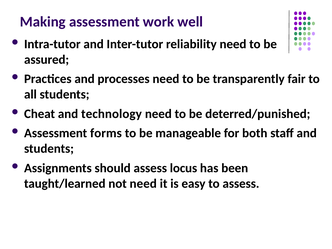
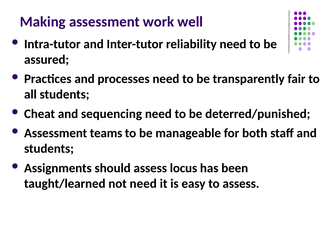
technology: technology -> sequencing
forms: forms -> teams
